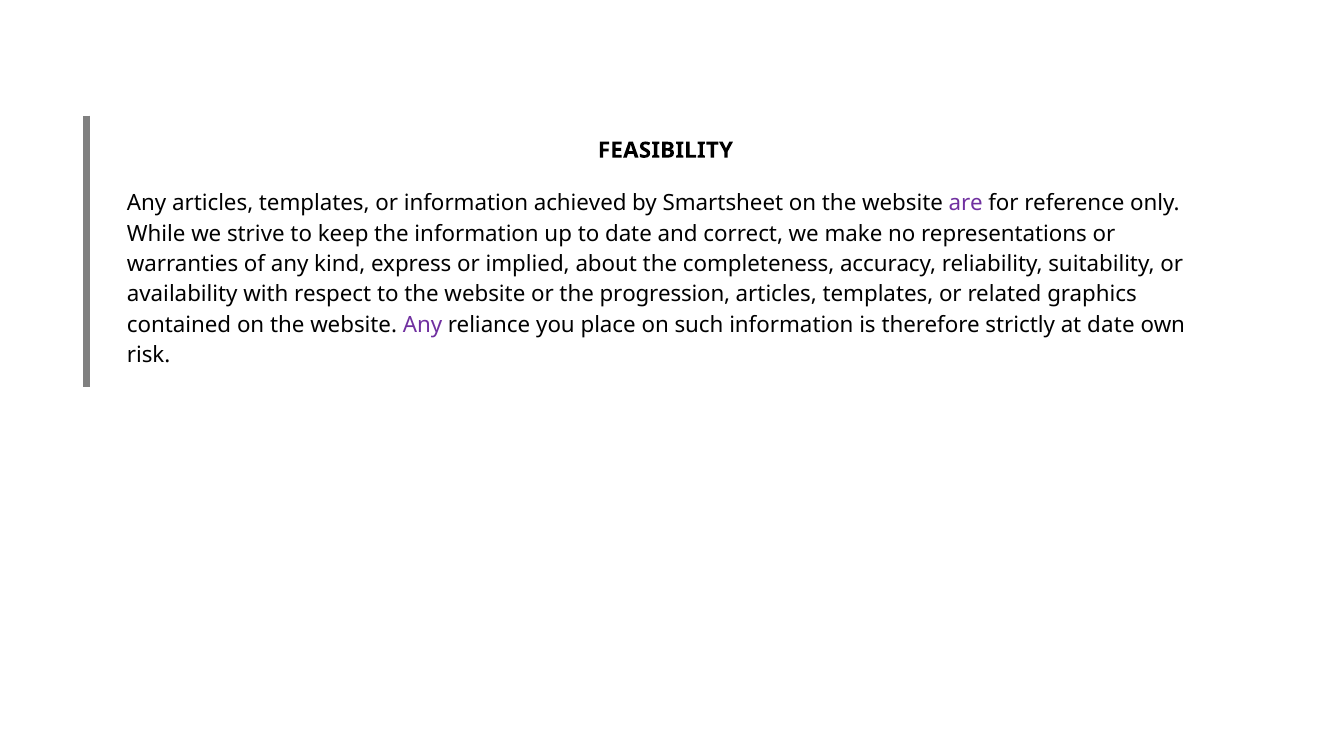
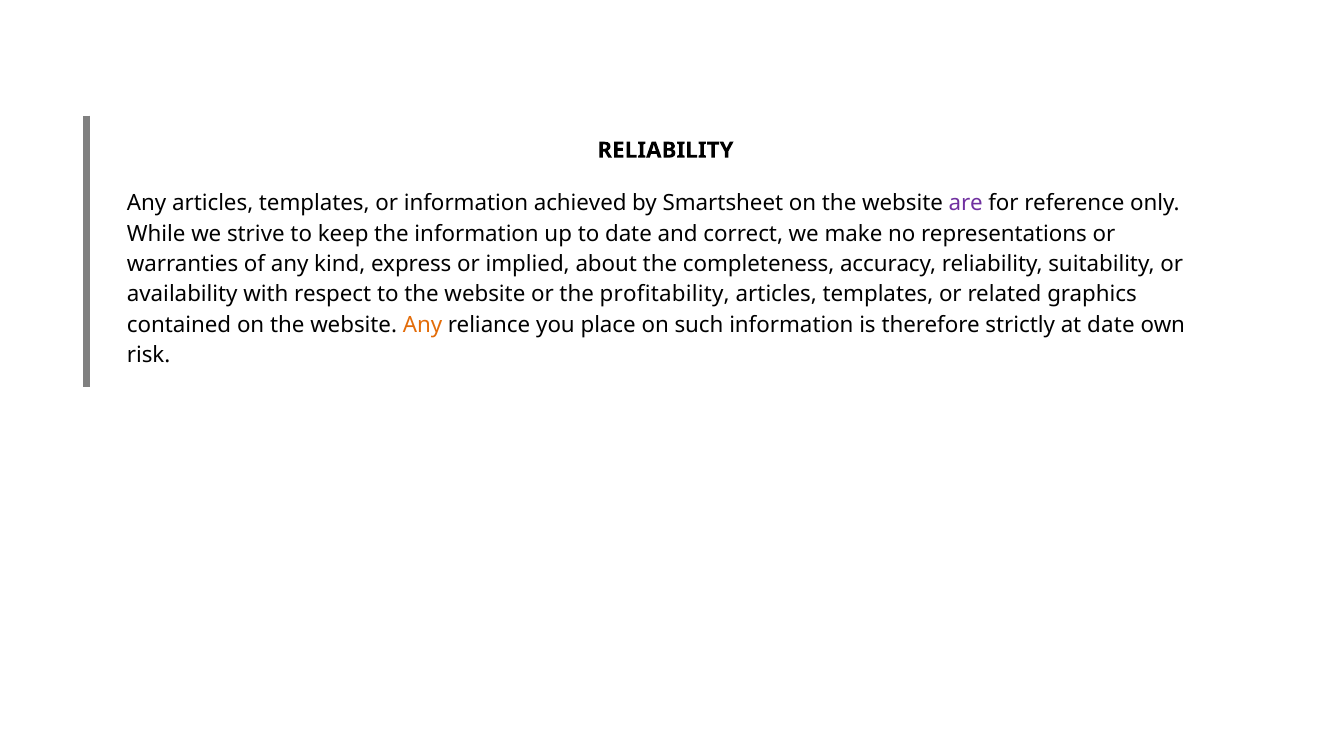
FEASIBILITY at (665, 150): FEASIBILITY -> RELIABILITY
progression: progression -> profitability
Any at (422, 325) colour: purple -> orange
